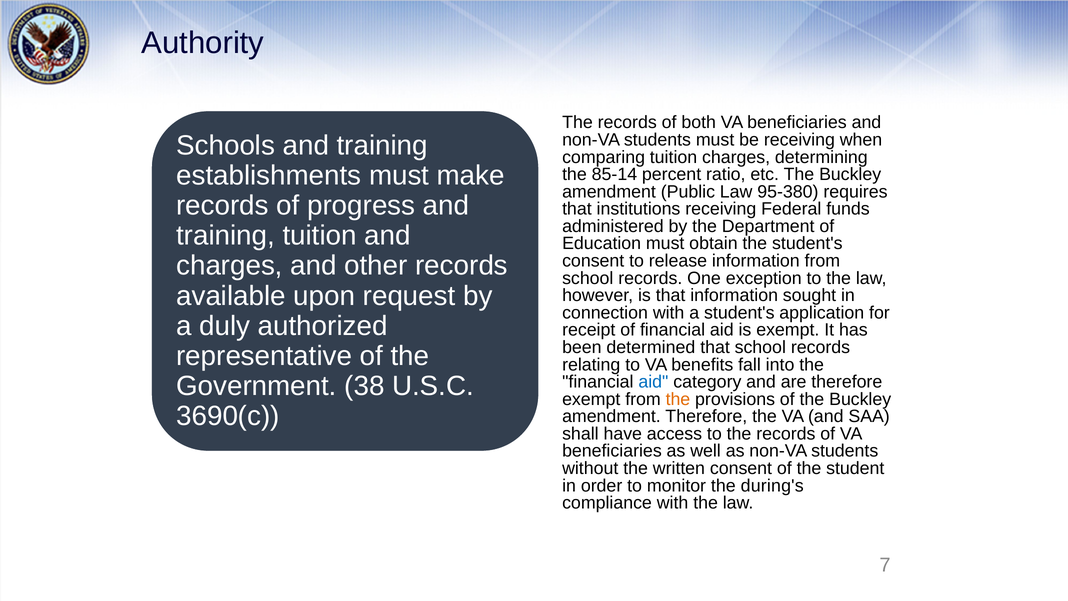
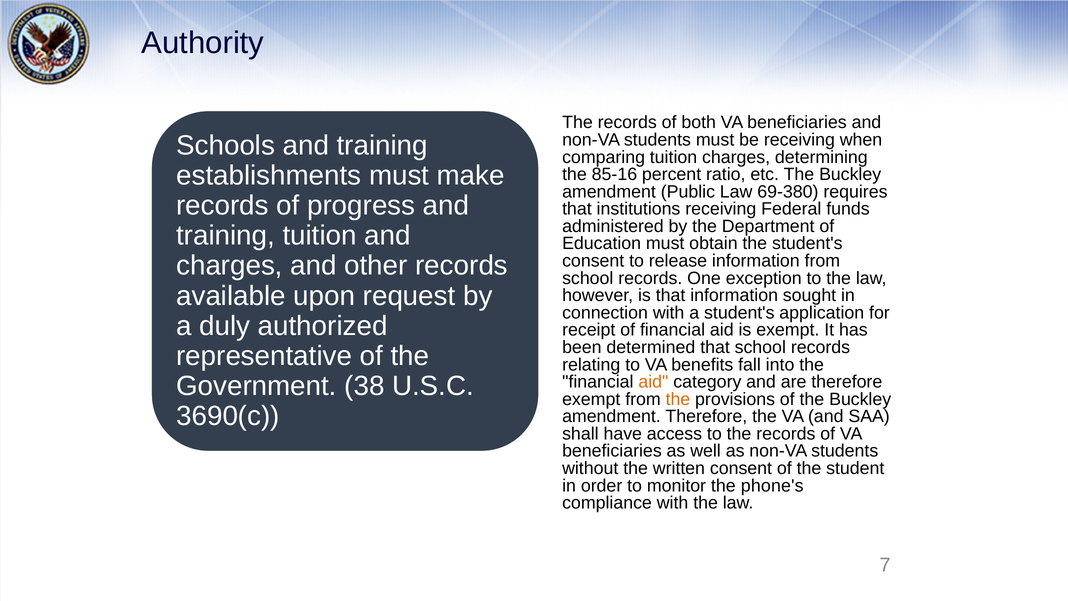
85-14: 85-14 -> 85-16
95-380: 95-380 -> 69-380
aid at (653, 382) colour: blue -> orange
during's: during's -> phone's
